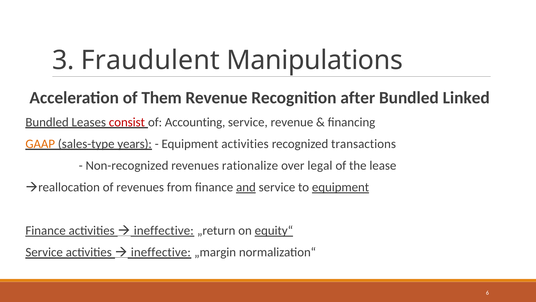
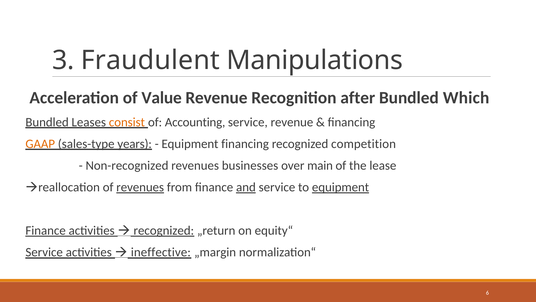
Them: Them -> Value
Linked: Linked -> Which
consist colour: red -> orange
Equipment activities: activities -> financing
transactions: transactions -> competition
rationalize: rationalize -> businesses
legal: legal -> main
revenues at (140, 187) underline: none -> present
ineffective at (164, 230): ineffective -> recognized
equity“ underline: present -> none
